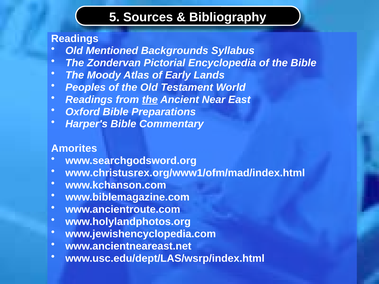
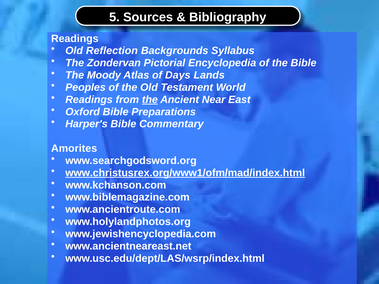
Mentioned: Mentioned -> Reflection
Early: Early -> Days
www.christusrex.org/www1/ofm/mad/index.html underline: none -> present
